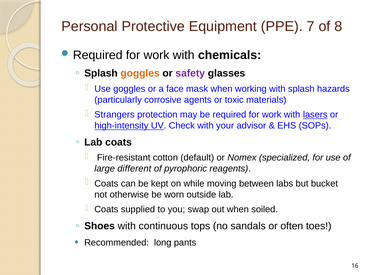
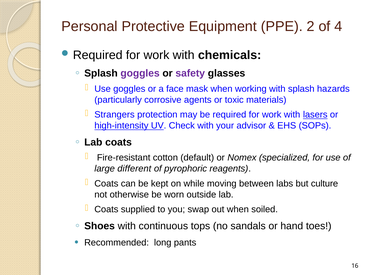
7: 7 -> 2
8: 8 -> 4
goggles at (140, 73) colour: orange -> purple
bucket: bucket -> culture
often: often -> hand
